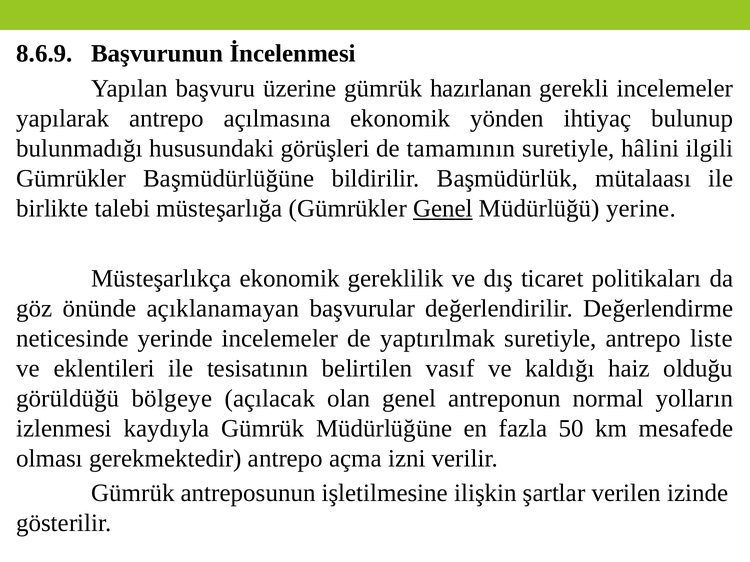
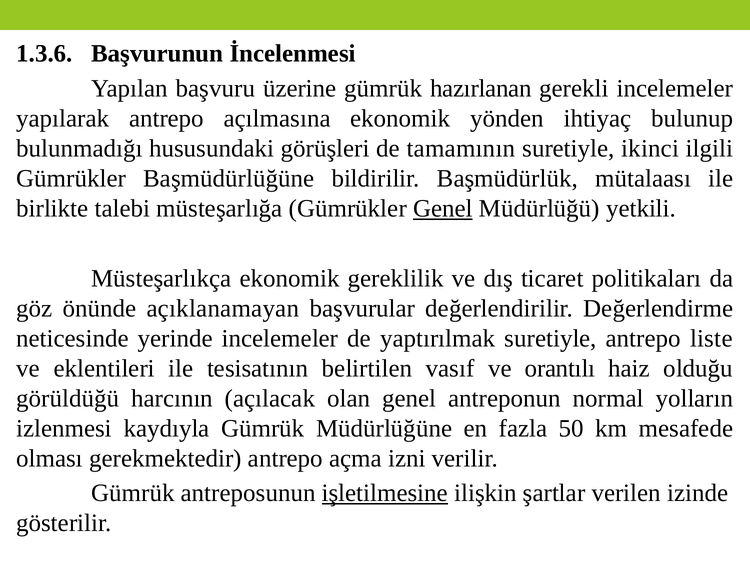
8.6.9: 8.6.9 -> 1.3.6
hâlini: hâlini -> ikinci
yerine: yerine -> yetkili
kaldığı: kaldığı -> orantılı
bölgeye: bölgeye -> harcının
işletilmesine underline: none -> present
